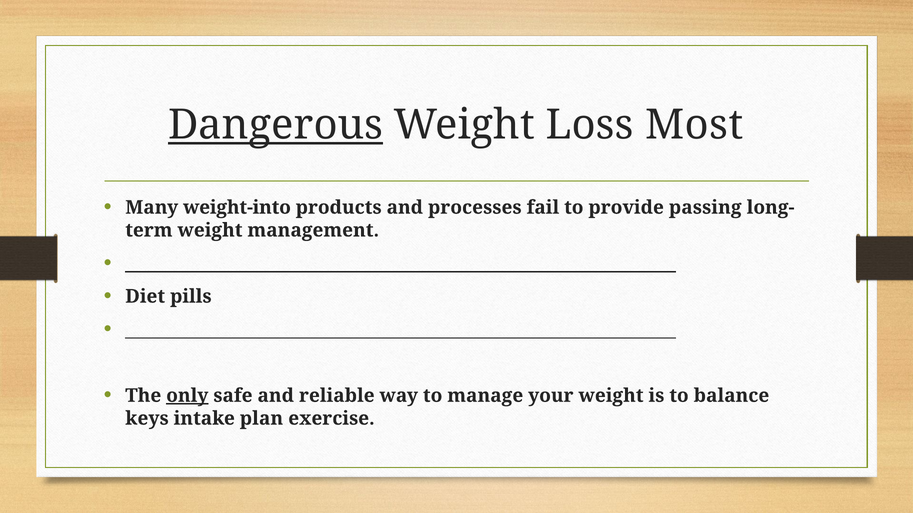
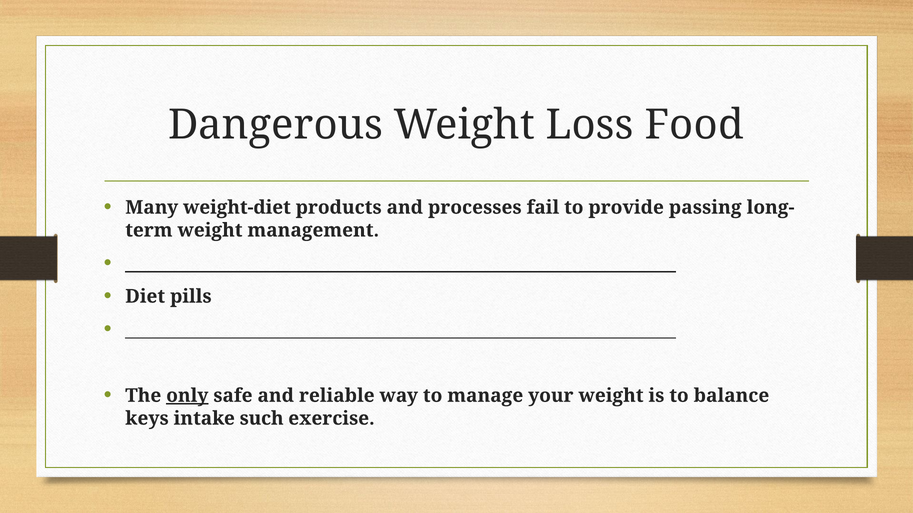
Dangerous underline: present -> none
Most: Most -> Food
weight-into: weight-into -> weight-diet
plan: plan -> such
